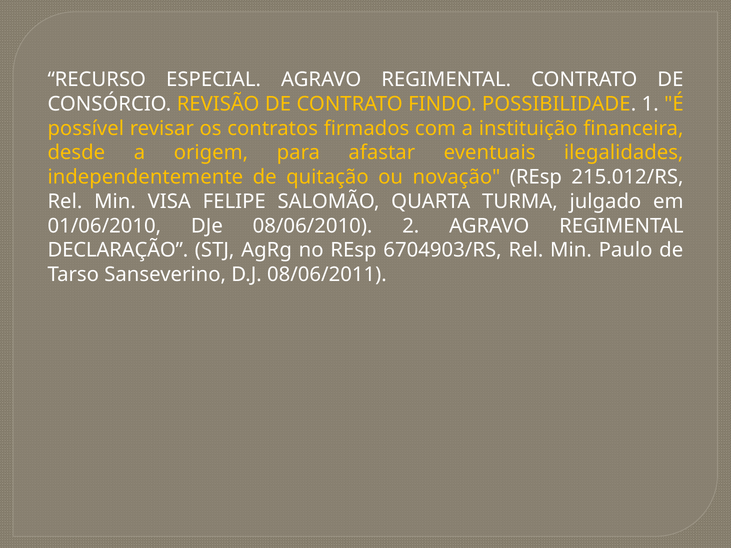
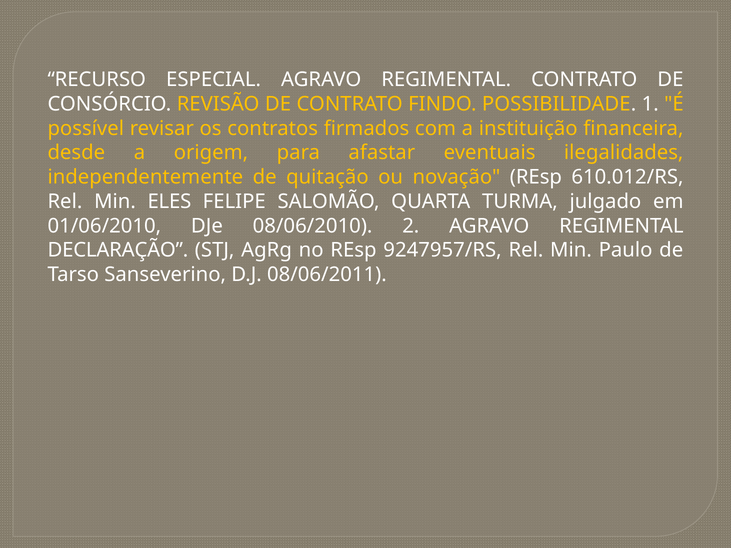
215.012/RS: 215.012/RS -> 610.012/RS
VISA: VISA -> ELES
6704903/RS: 6704903/RS -> 9247957/RS
